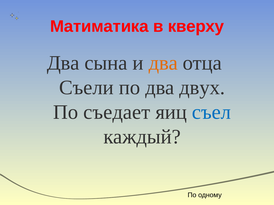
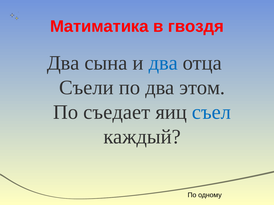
кверху: кверху -> гвоздя
два at (163, 63) colour: orange -> blue
двух: двух -> этом
